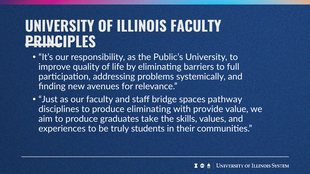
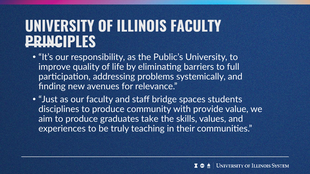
pathway: pathway -> students
produce eliminating: eliminating -> community
students: students -> teaching
